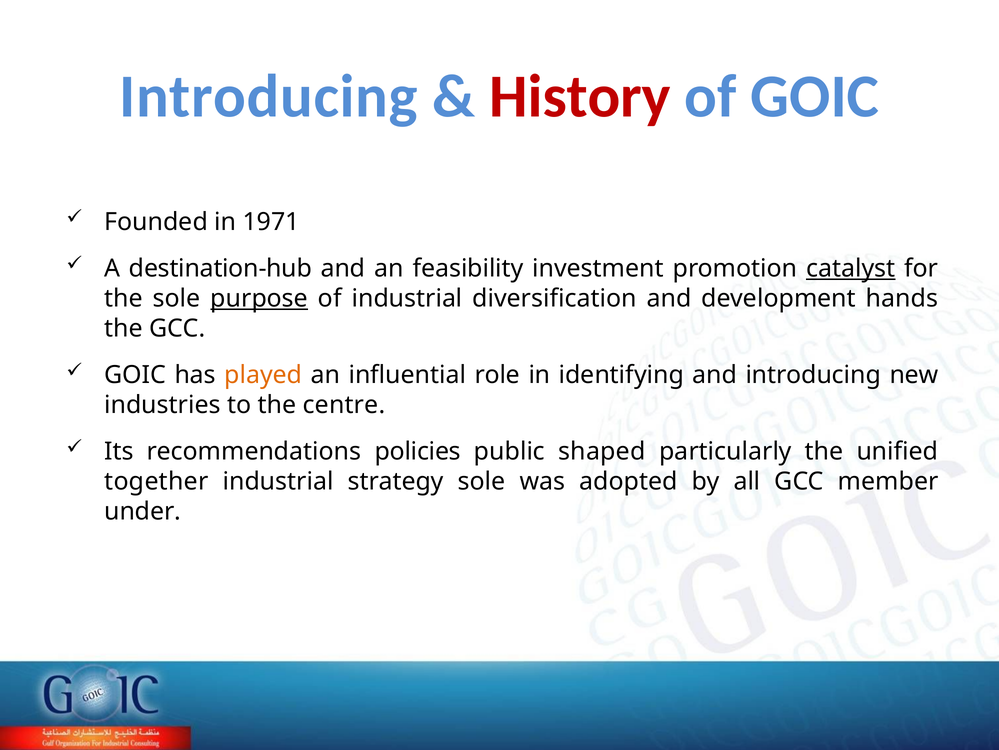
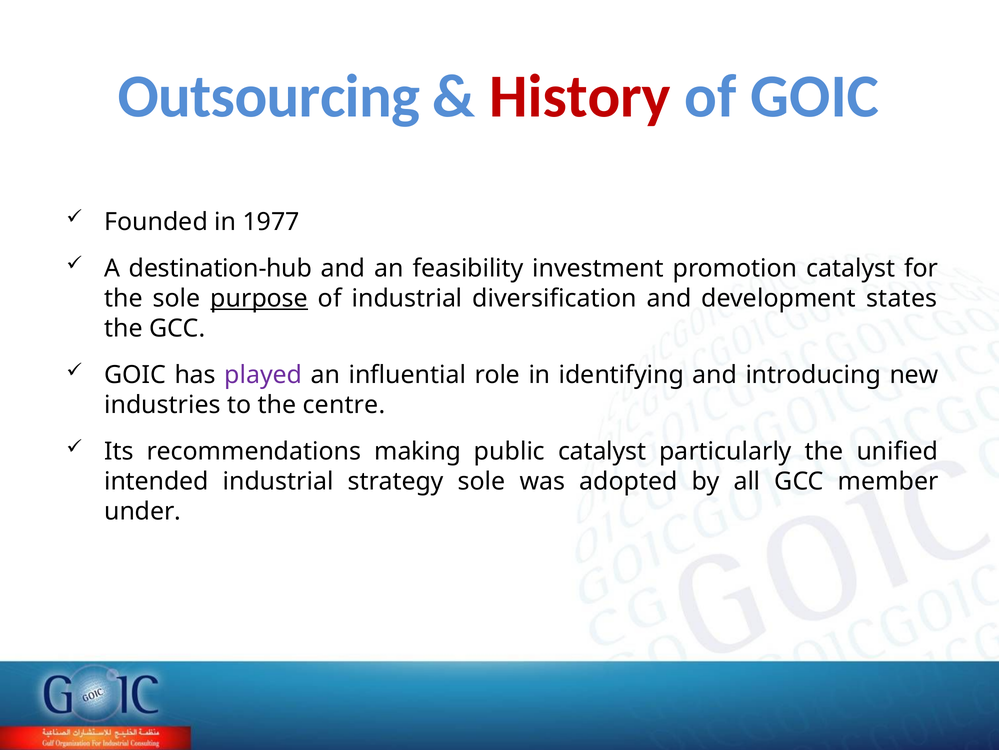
Introducing at (268, 97): Introducing -> Outsourcing
1971: 1971 -> 1977
catalyst at (851, 268) underline: present -> none
hands: hands -> states
played colour: orange -> purple
policies: policies -> making
public shaped: shaped -> catalyst
together: together -> intended
